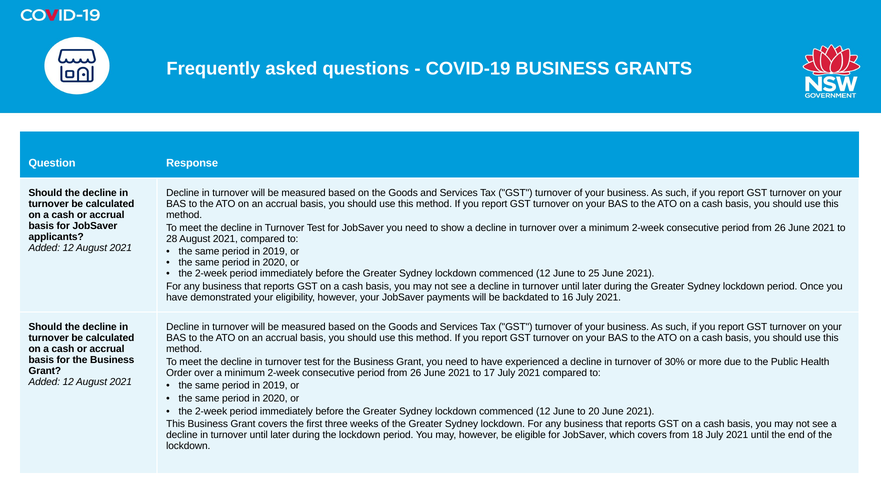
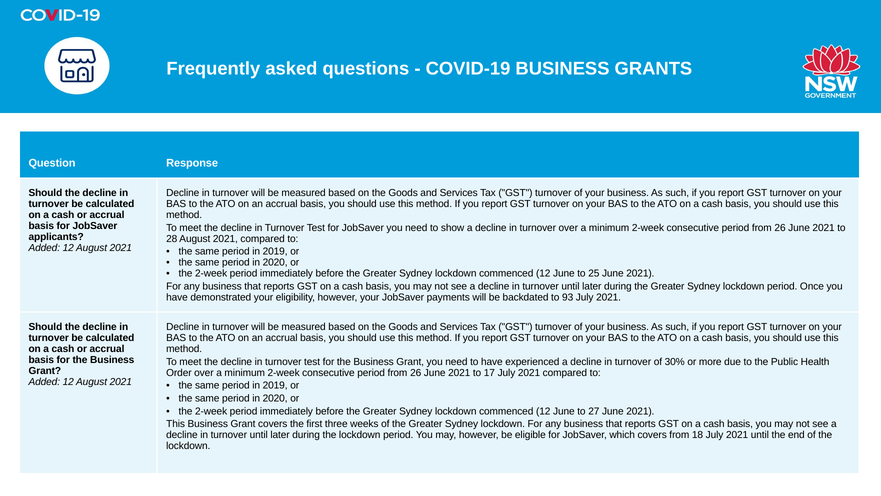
16: 16 -> 93
20: 20 -> 27
